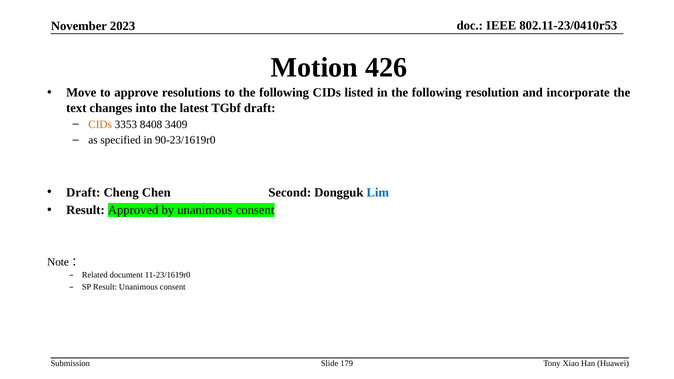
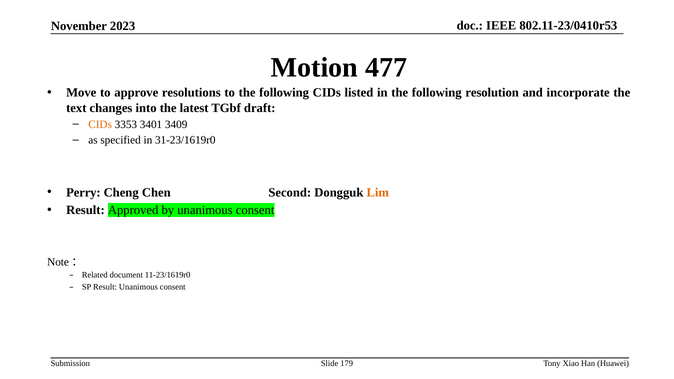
426: 426 -> 477
8408: 8408 -> 3401
90-23/1619r0: 90-23/1619r0 -> 31-23/1619r0
Draft at (83, 192): Draft -> Perry
Lim colour: blue -> orange
